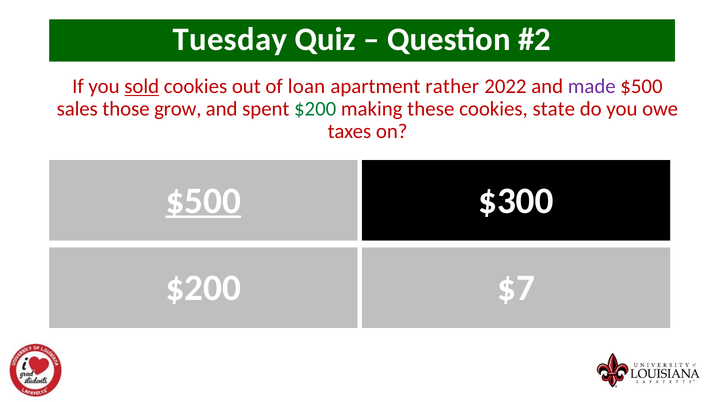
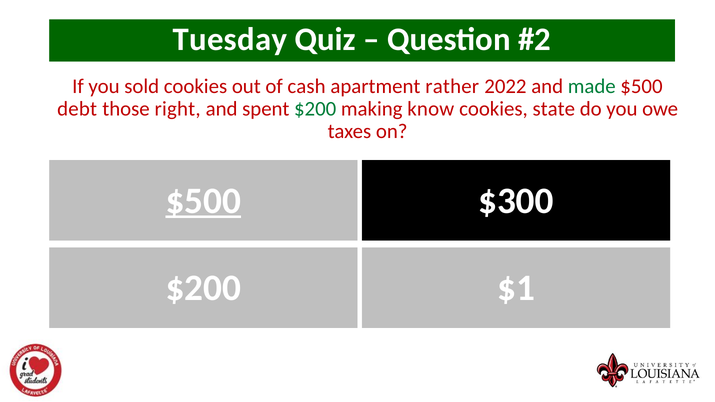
sold underline: present -> none
loan: loan -> cash
made colour: purple -> green
sales: sales -> debt
grow: grow -> right
these: these -> know
$7: $7 -> $1
